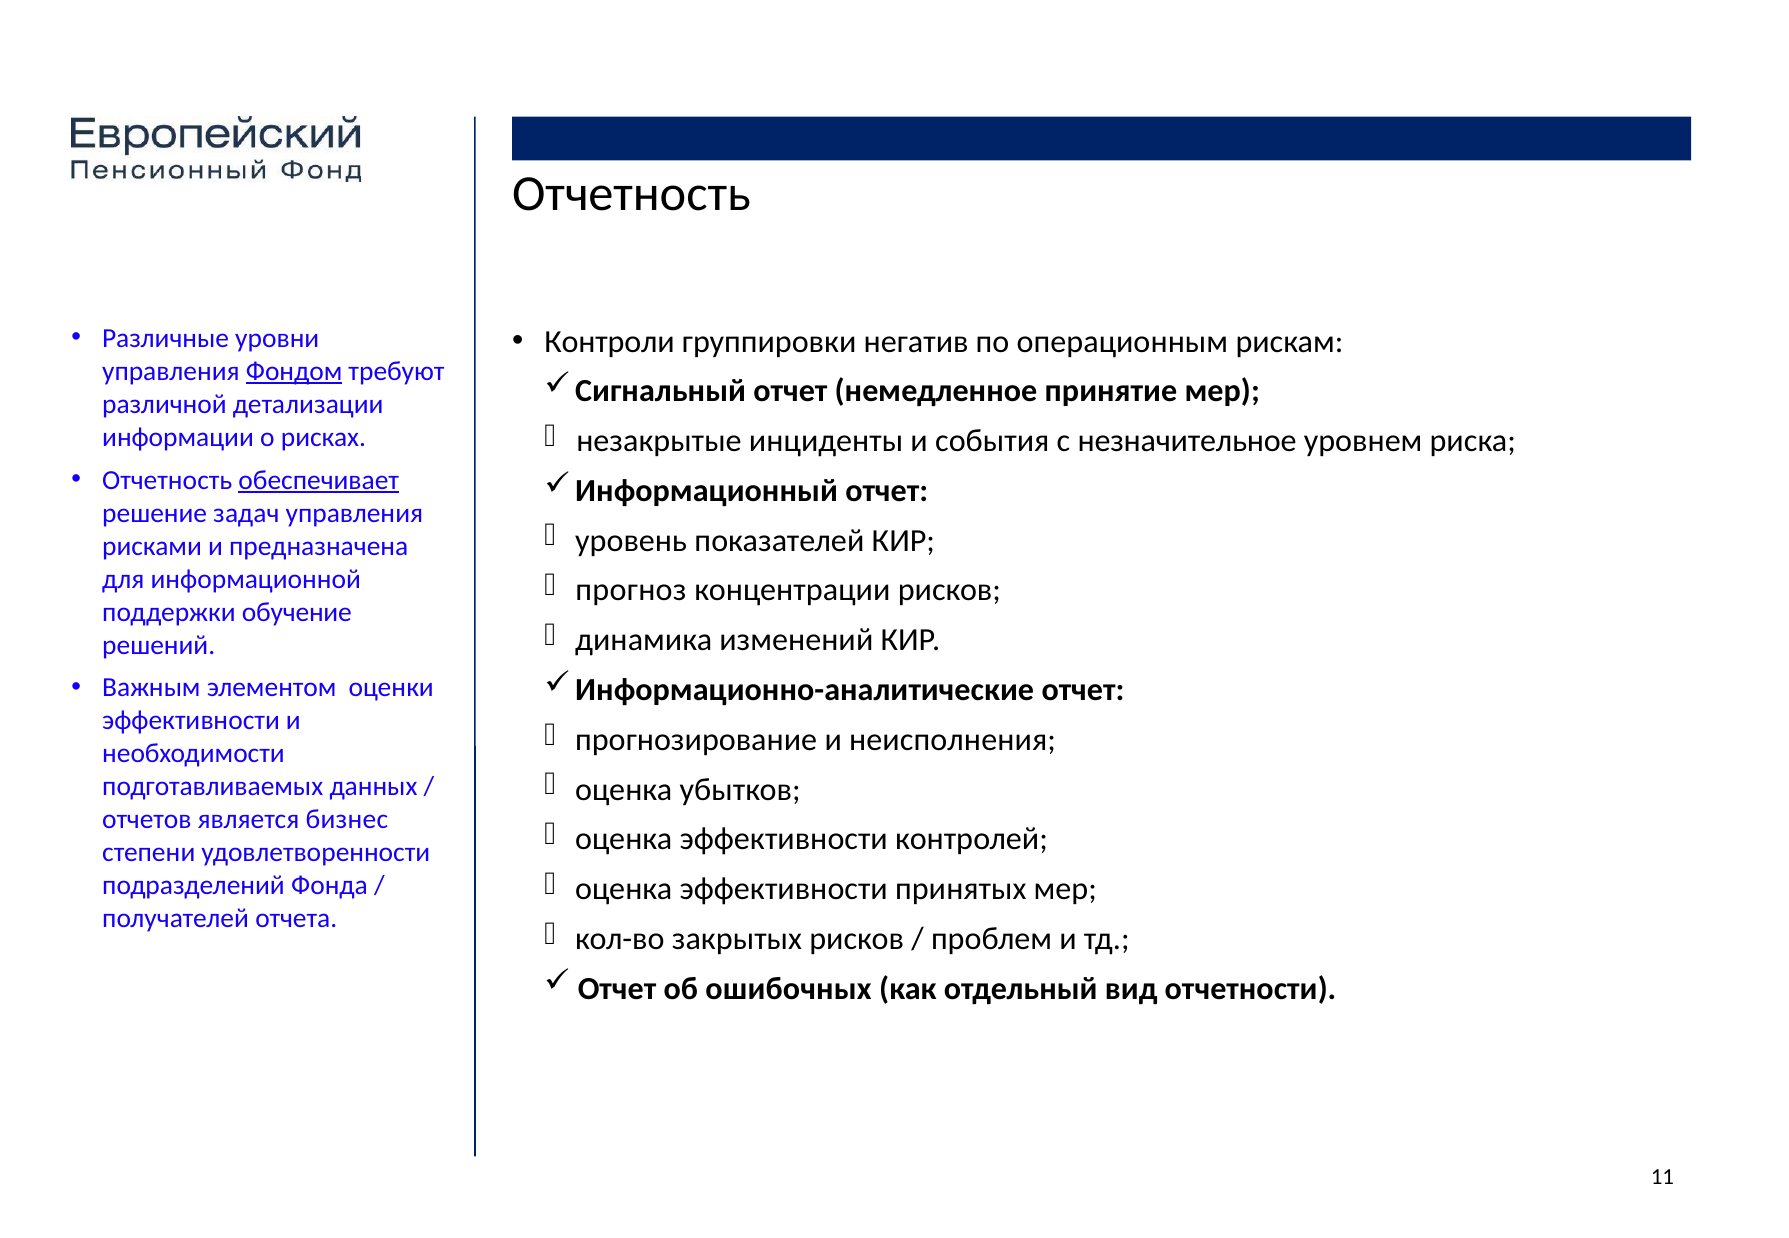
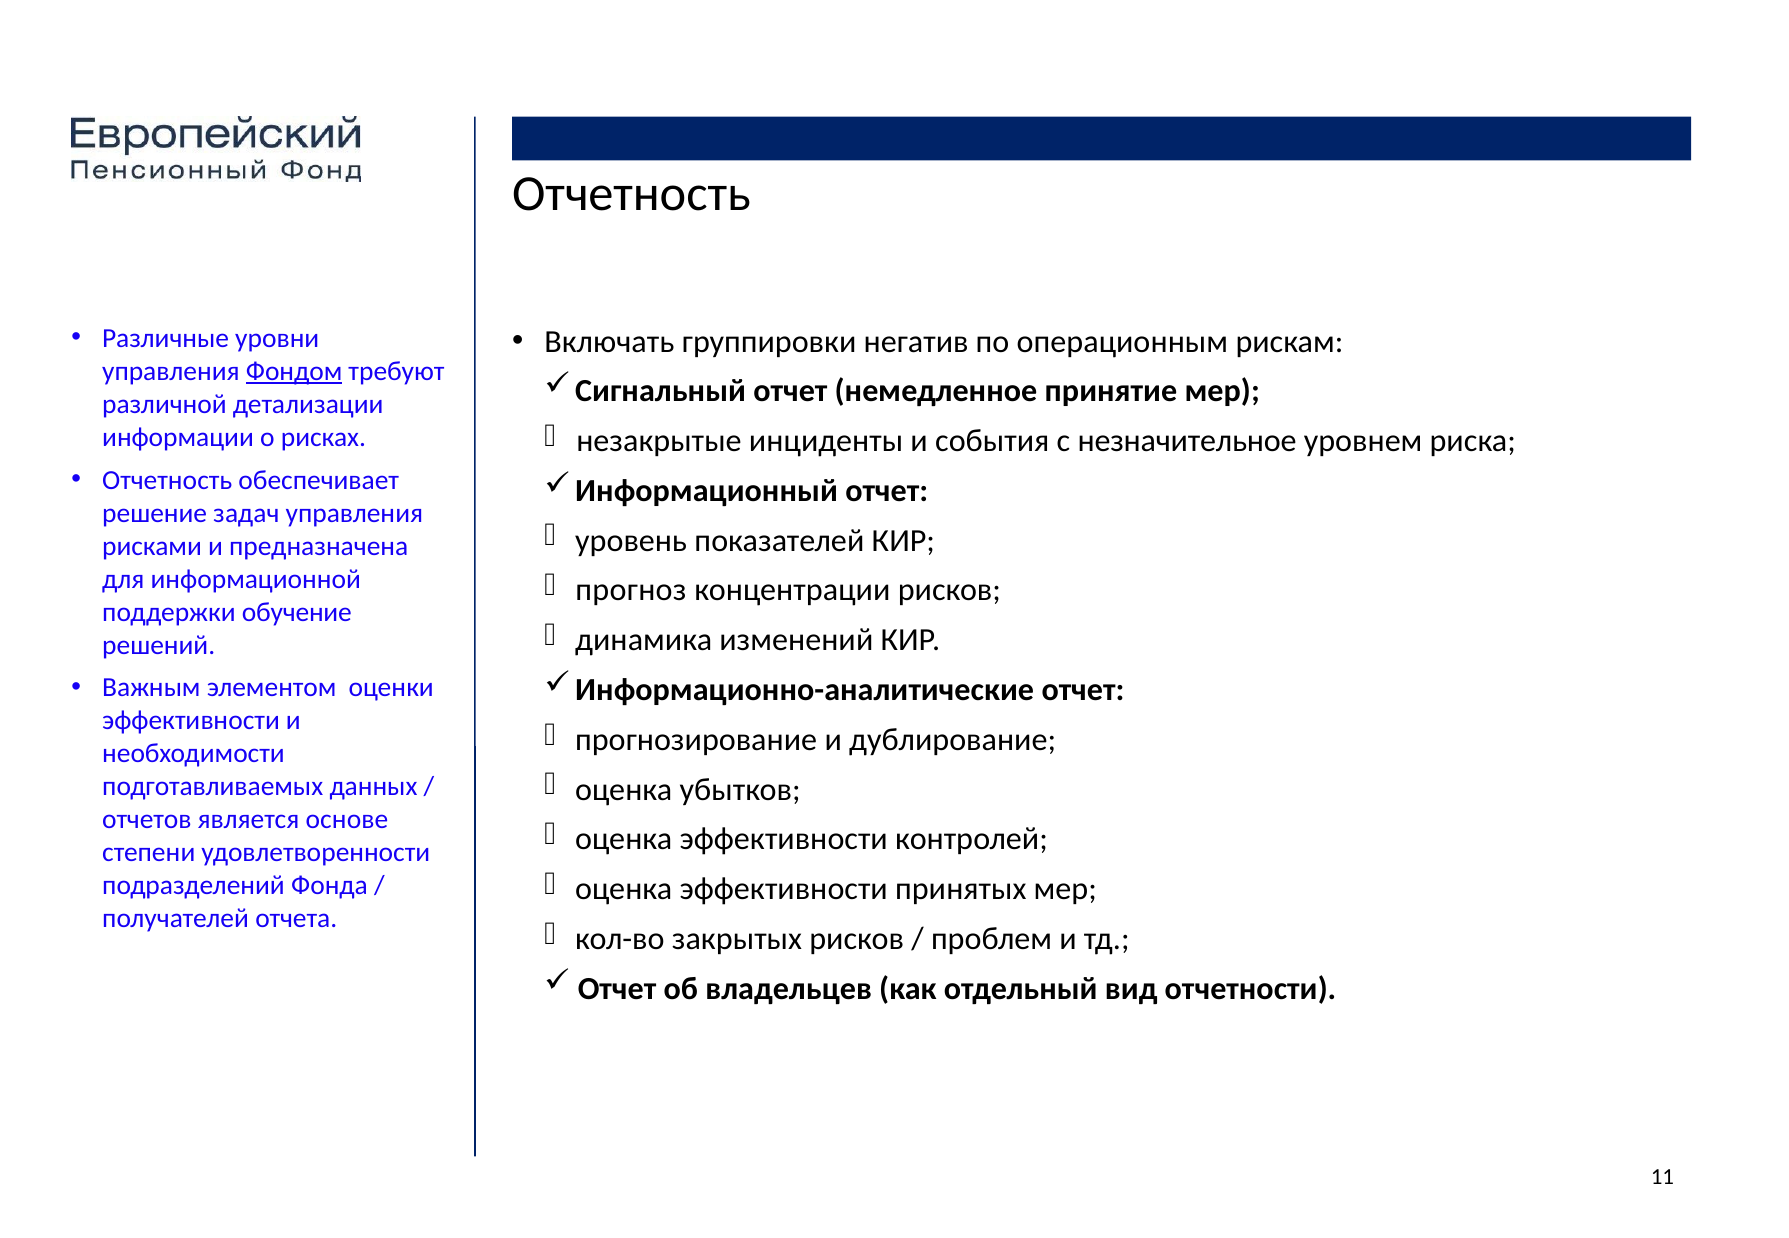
Контроли: Контроли -> Включать
обеспечивает underline: present -> none
неисполнения: неисполнения -> дублирование
бизнес: бизнес -> основе
ошибочных: ошибочных -> владельцев
